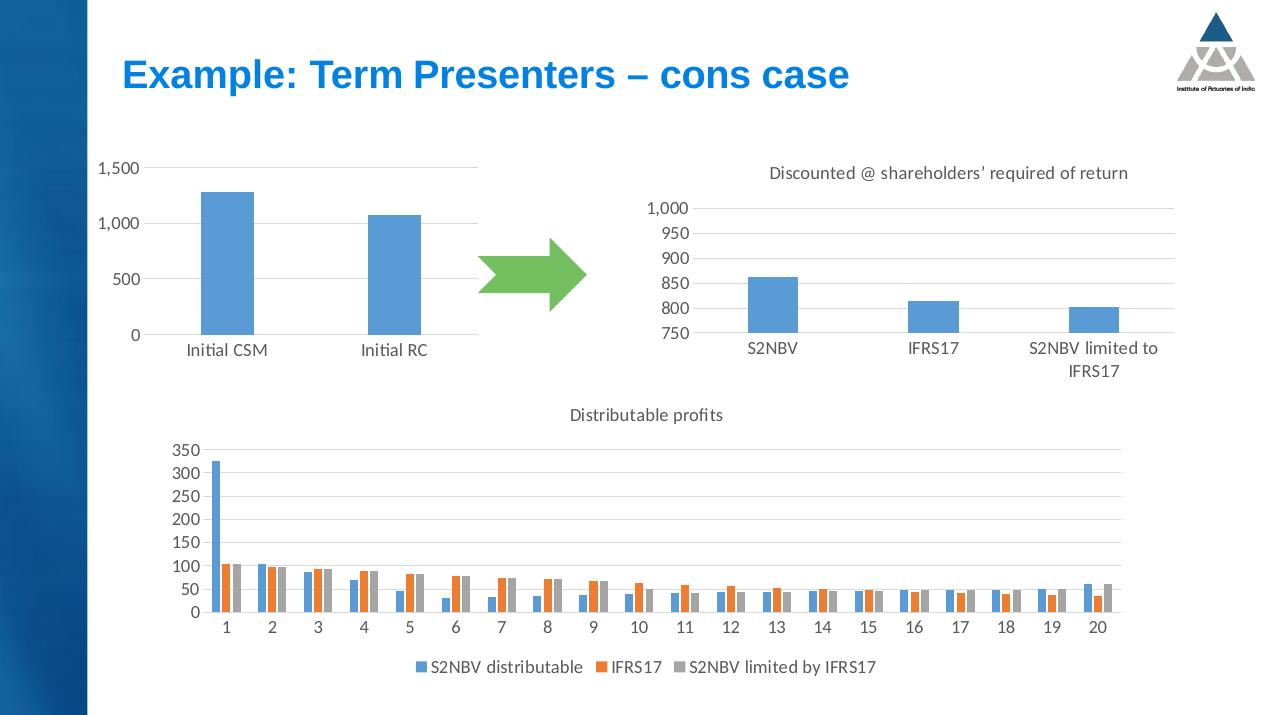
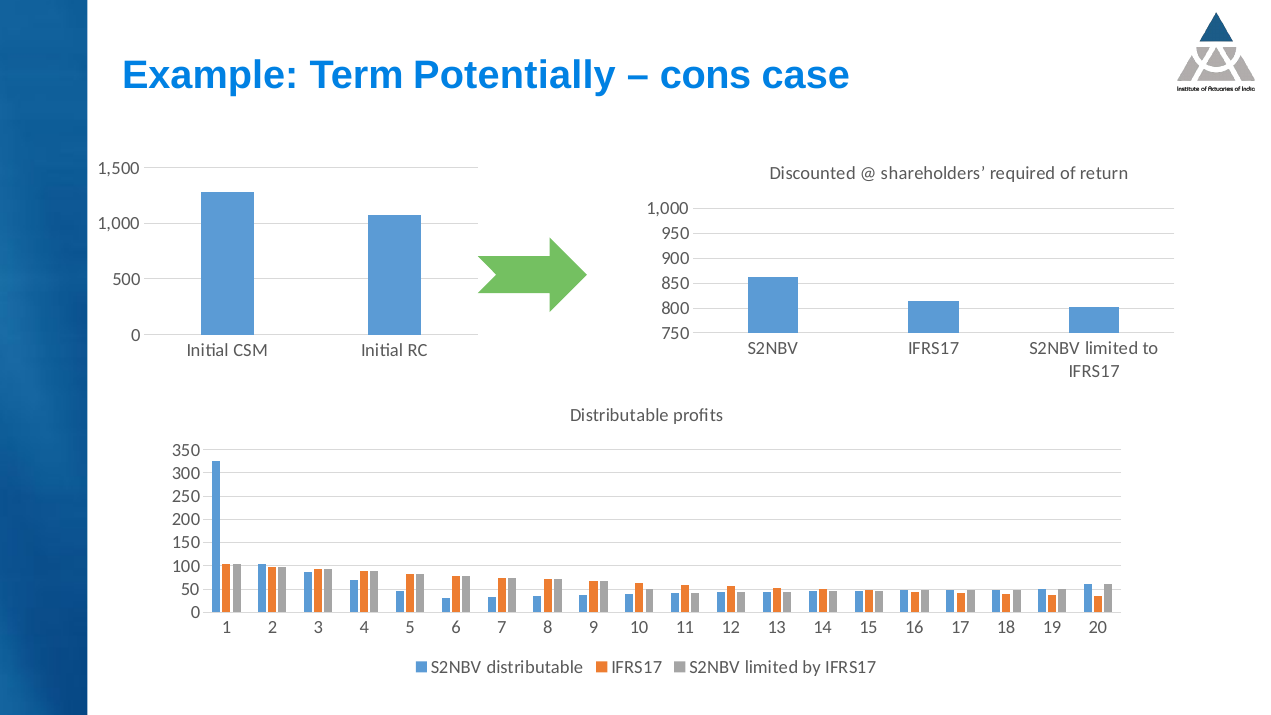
Presenters: Presenters -> Potentially
